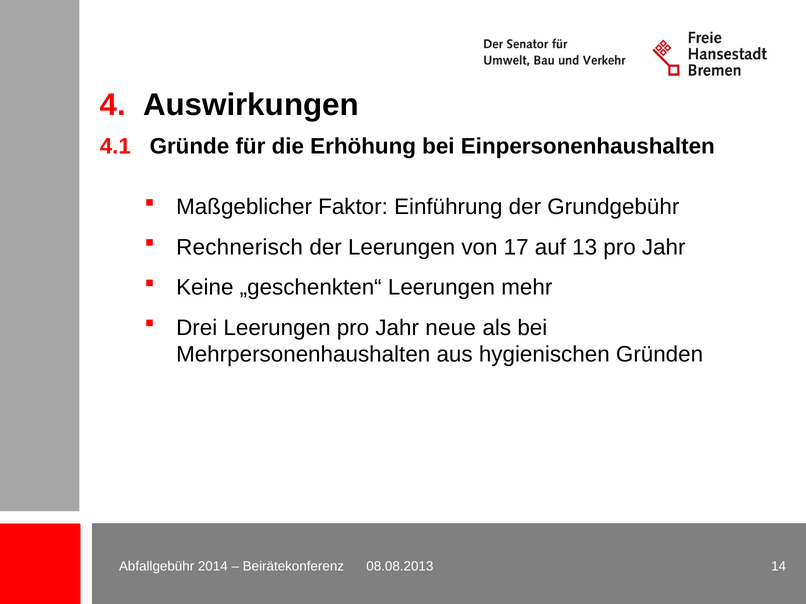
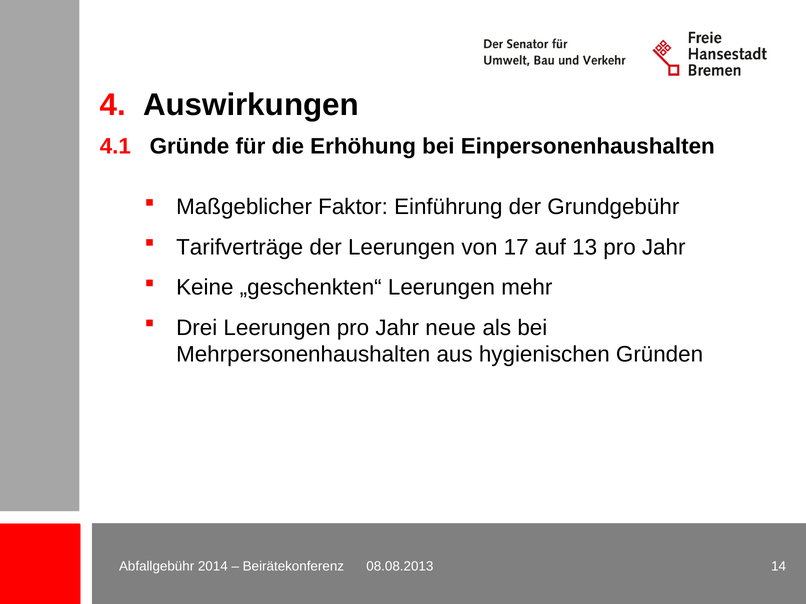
Rechnerisch: Rechnerisch -> Tarifverträge
